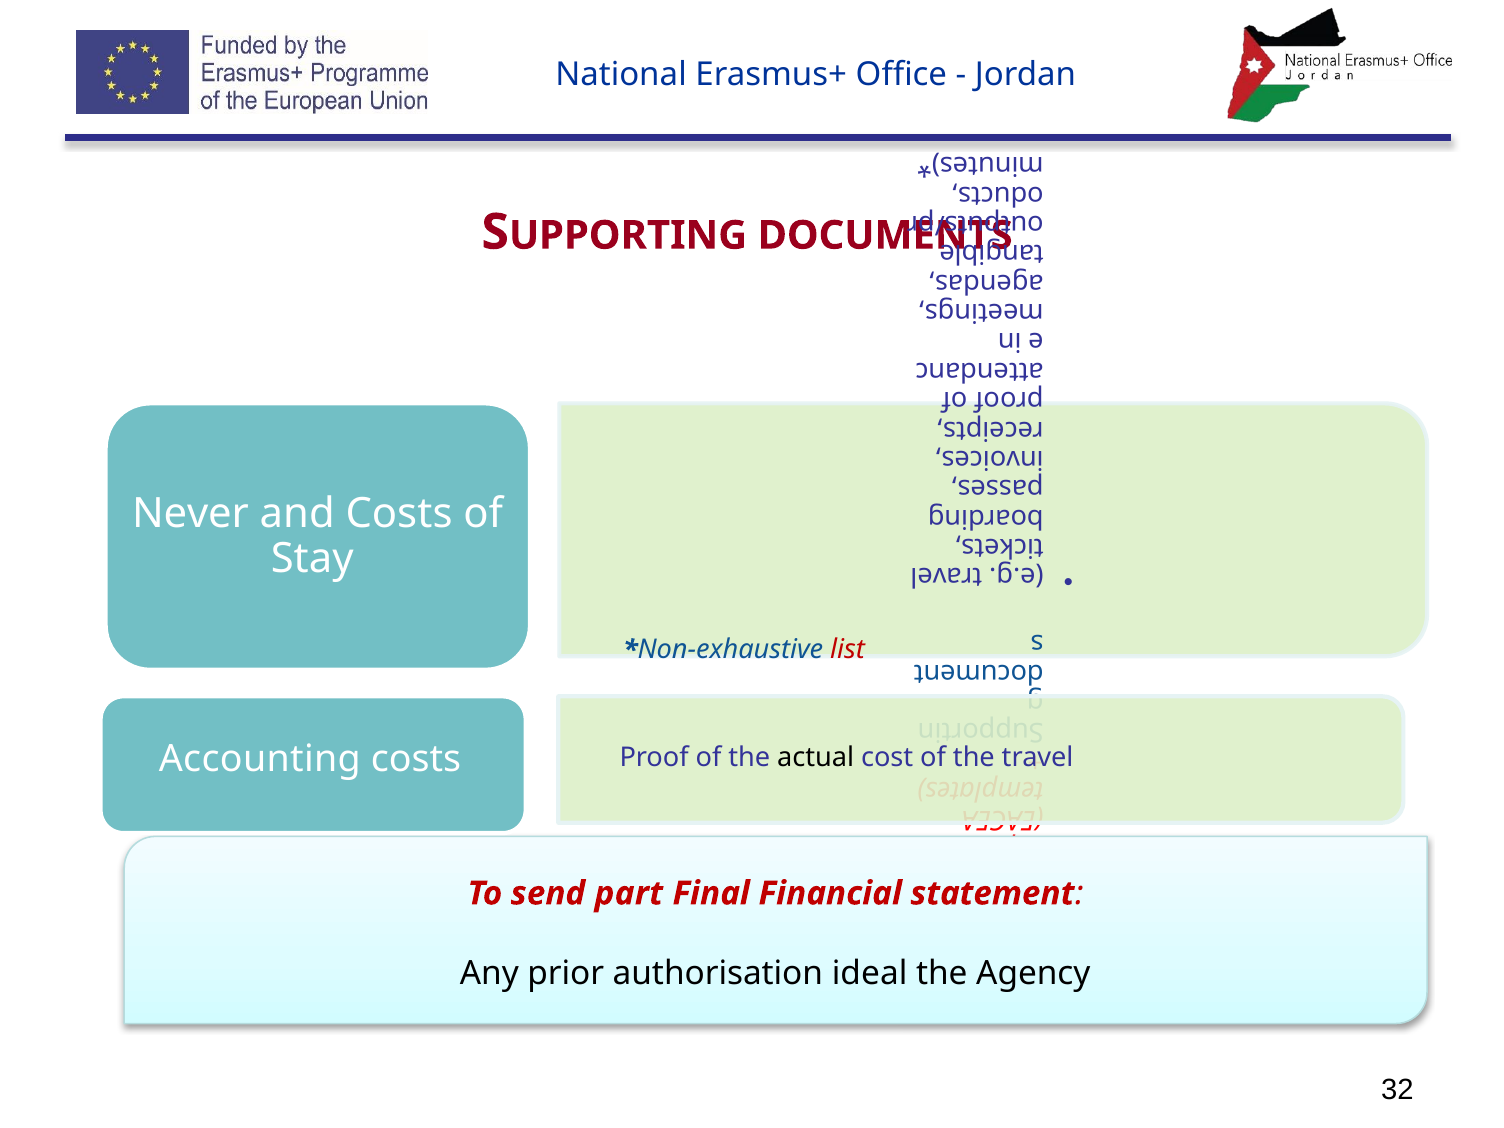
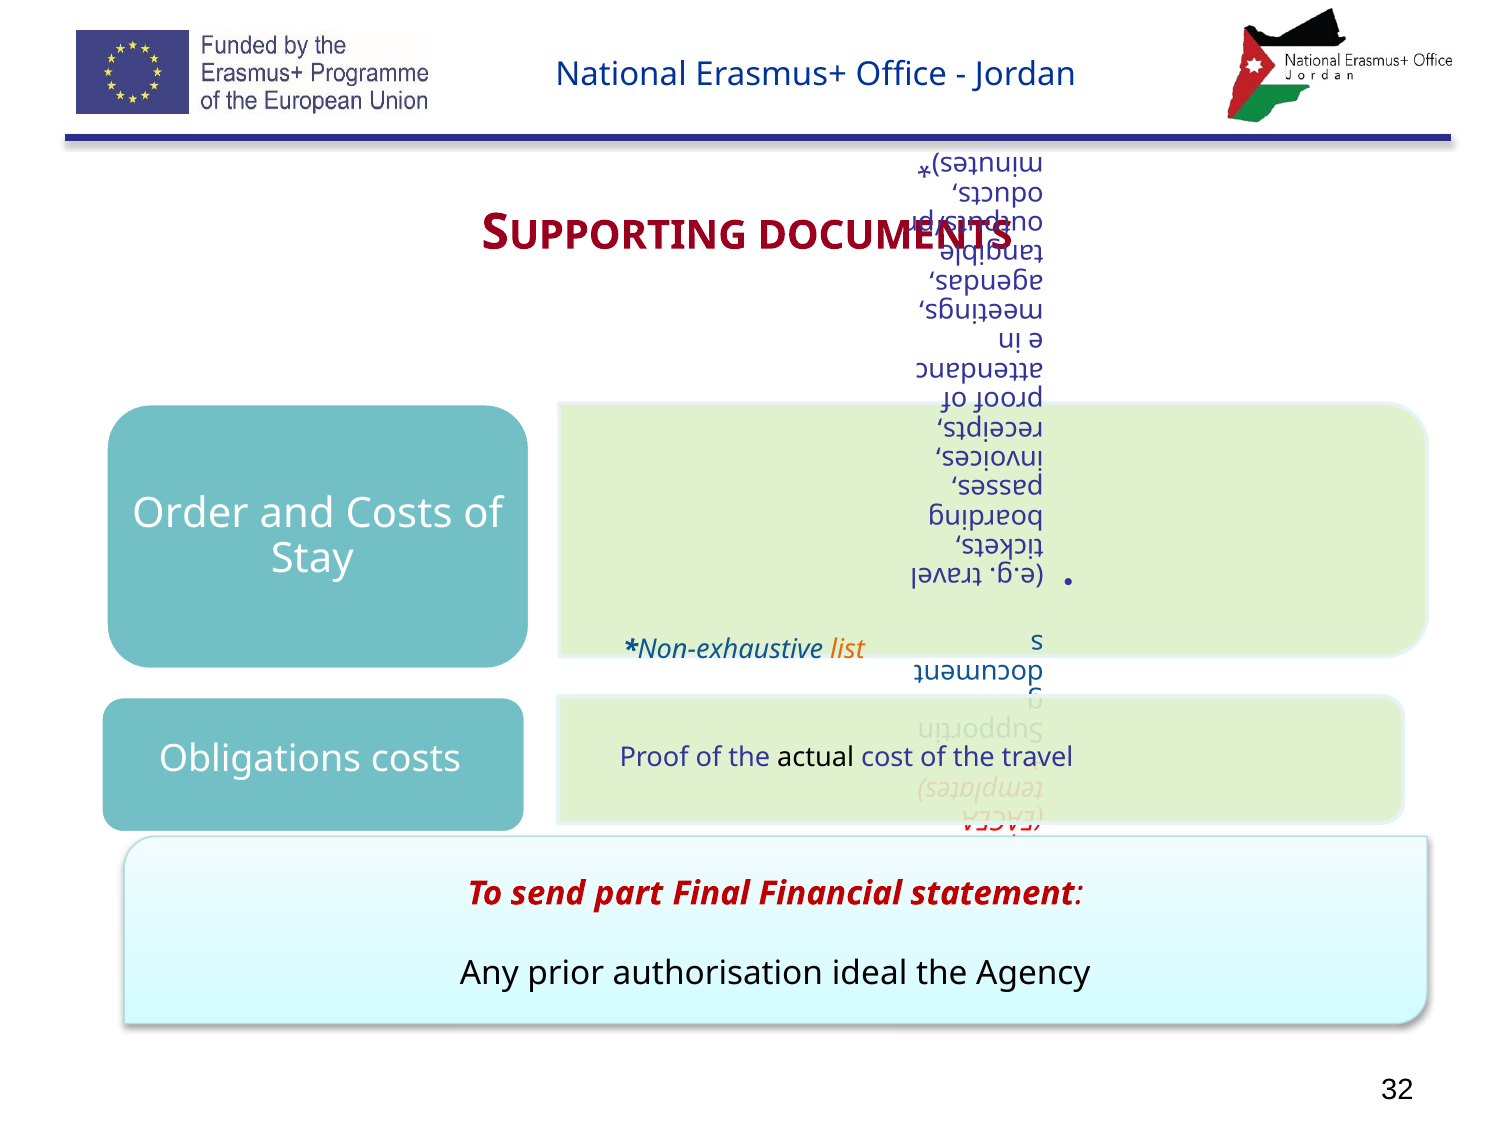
Never: Never -> Order
list colour: red -> orange
Accounting: Accounting -> Obligations
